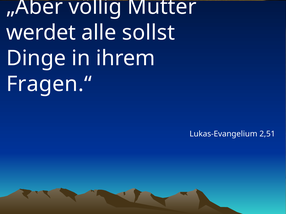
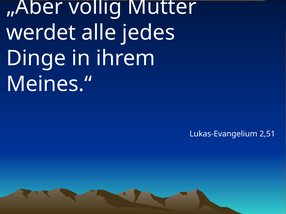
sollst: sollst -> jedes
Fragen.“: Fragen.“ -> Meines.“
